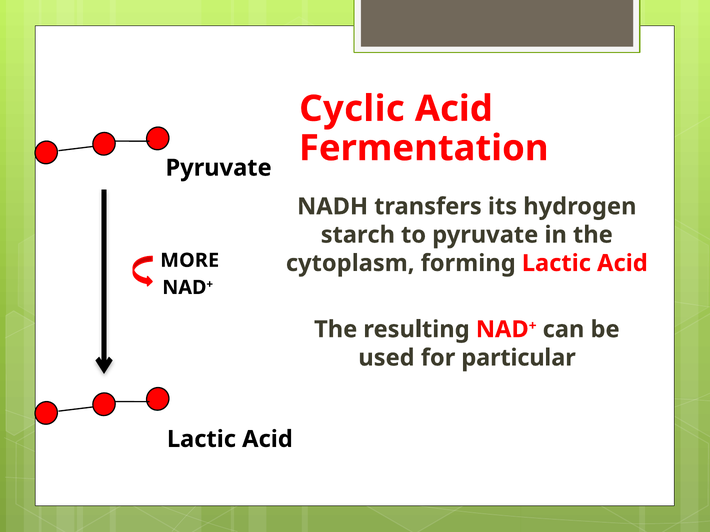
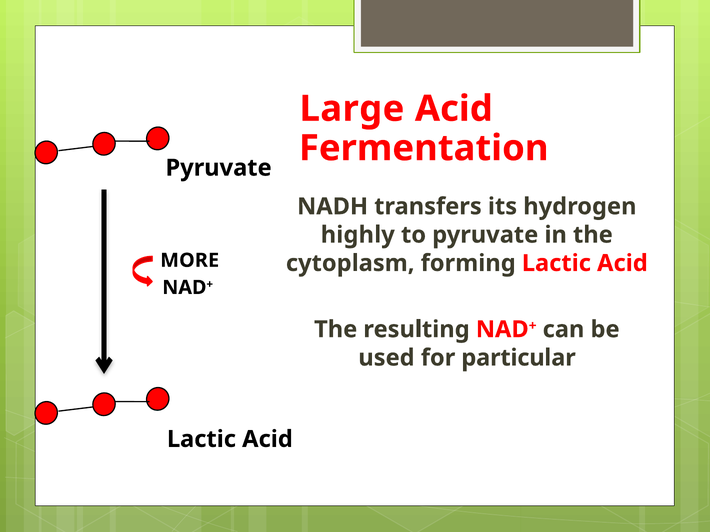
Cyclic: Cyclic -> Large
starch: starch -> highly
